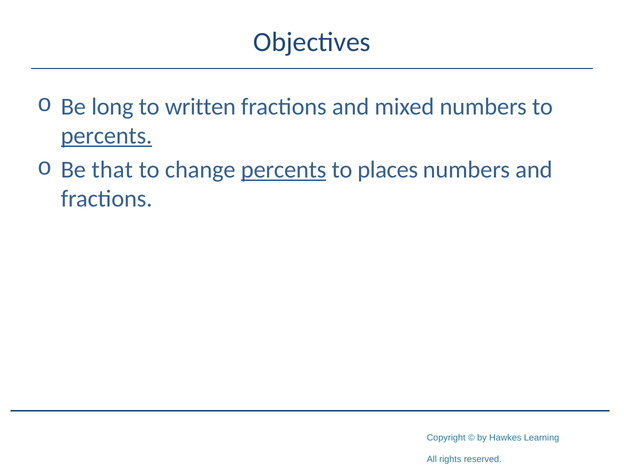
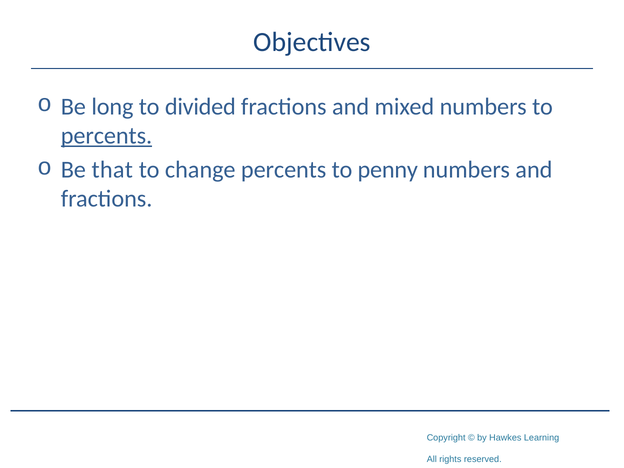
written: written -> divided
percents at (284, 170) underline: present -> none
places: places -> penny
